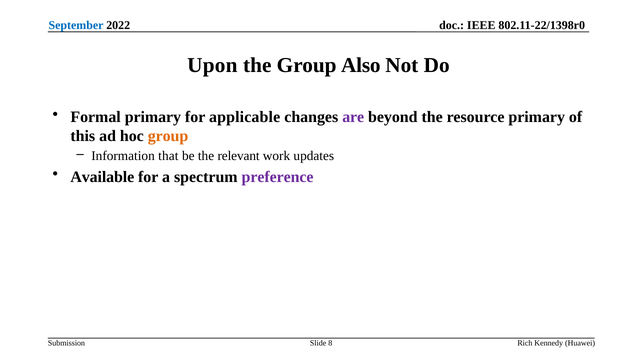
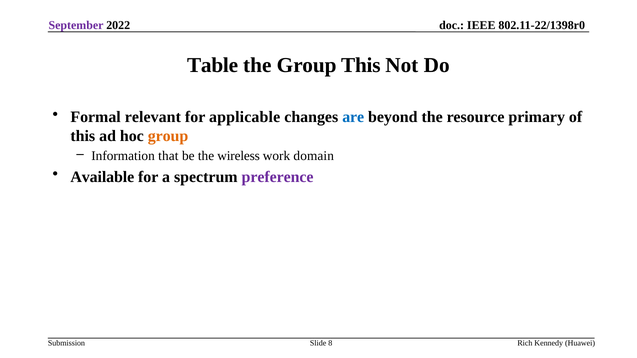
September colour: blue -> purple
Upon: Upon -> Table
Group Also: Also -> This
Formal primary: primary -> relevant
are colour: purple -> blue
relevant: relevant -> wireless
updates: updates -> domain
